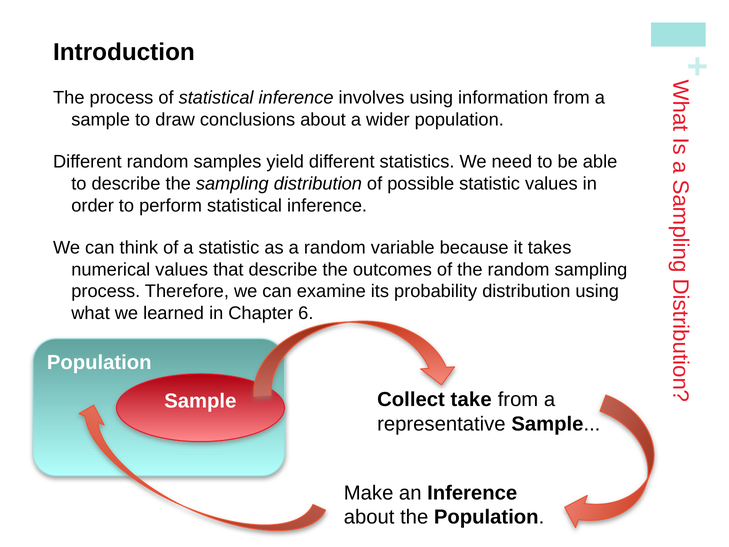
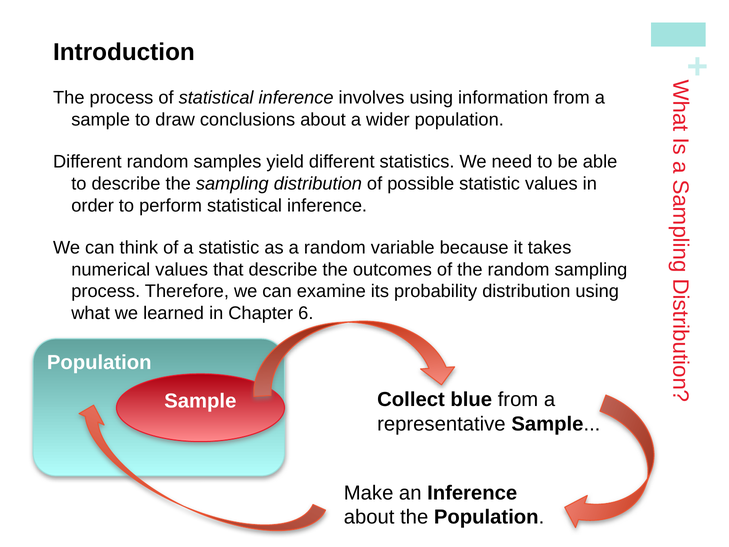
take: take -> blue
